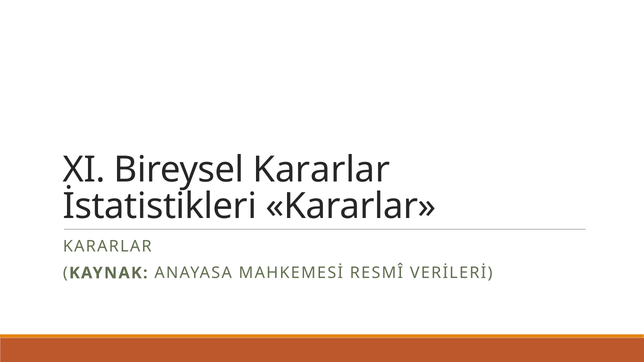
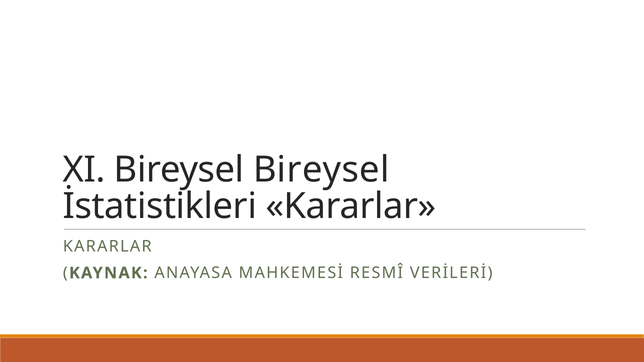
Bireysel Kararlar: Kararlar -> Bireysel
